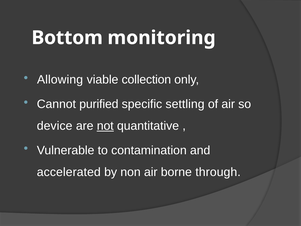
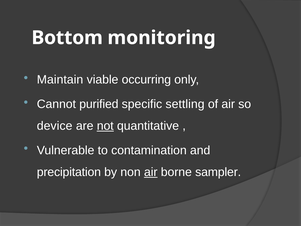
Allowing: Allowing -> Maintain
collection: collection -> occurring
accelerated: accelerated -> precipitation
air at (151, 172) underline: none -> present
through: through -> sampler
